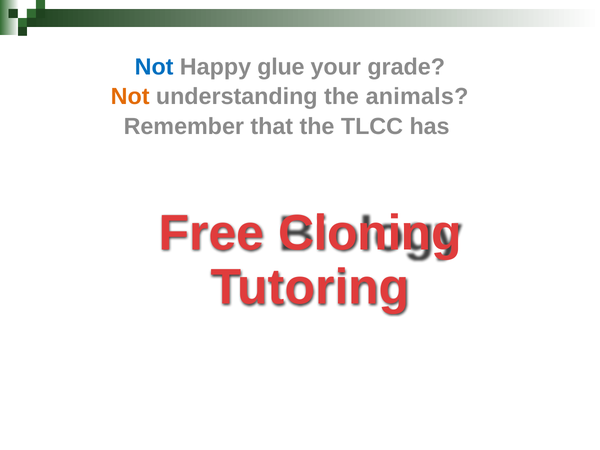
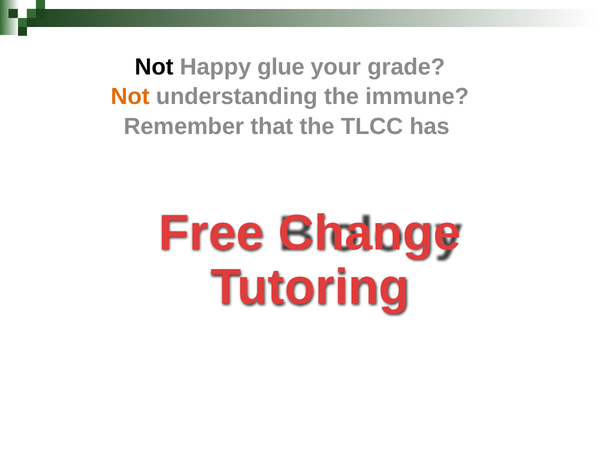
Not at (154, 67) colour: blue -> black
animals: animals -> immune
Cloning: Cloning -> Change
